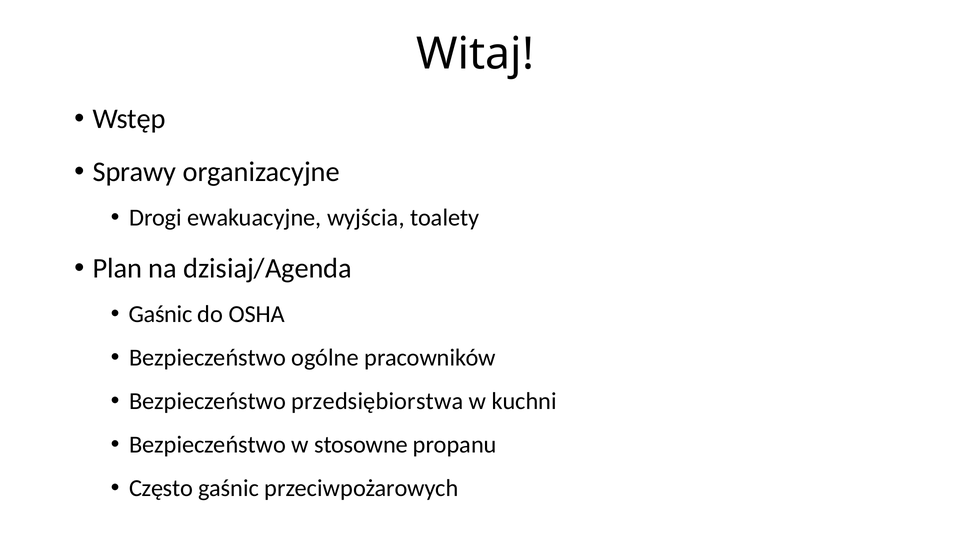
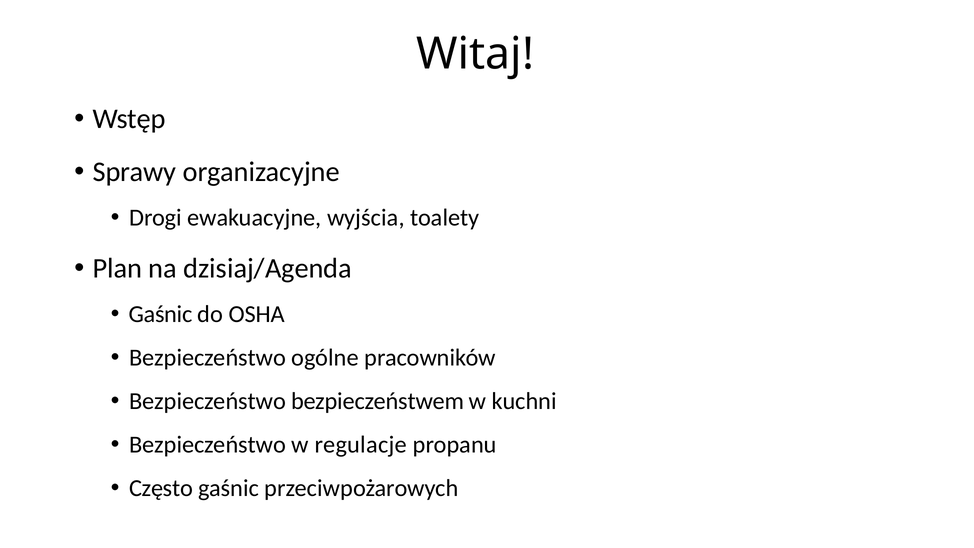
przedsiębiorstwa: przedsiębiorstwa -> bezpieczeństwem
stosowne: stosowne -> regulacje
